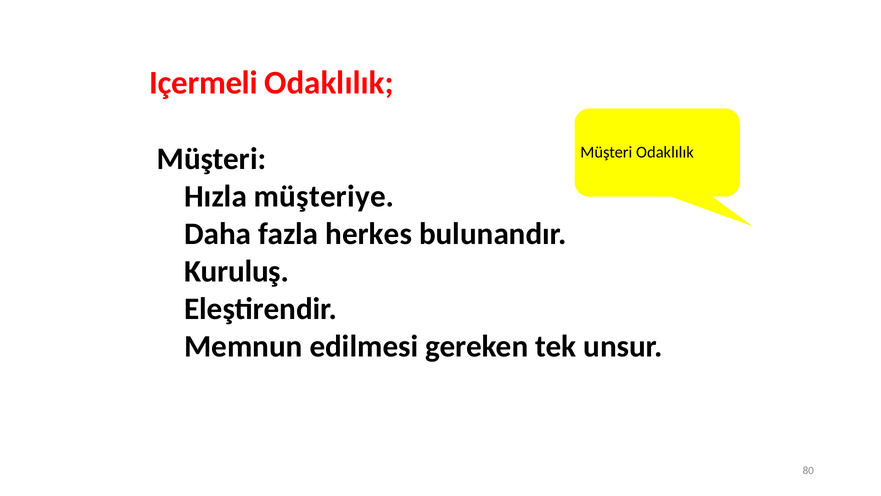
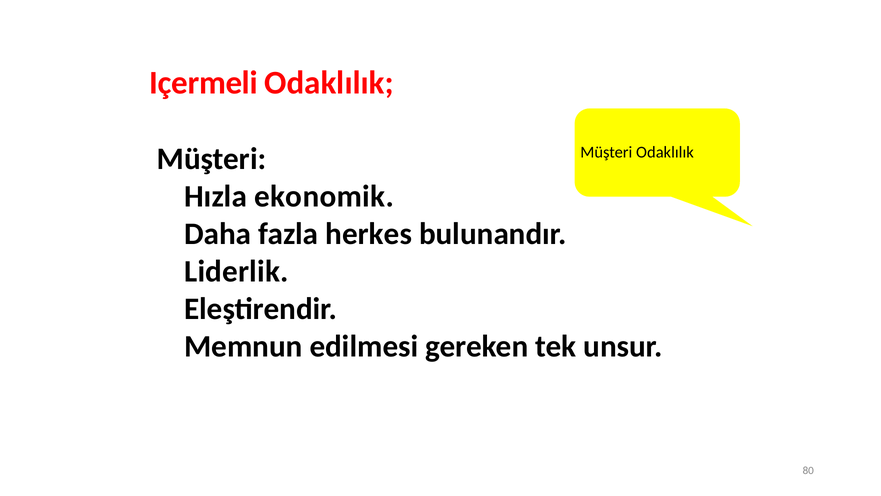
müşteriye: müşteriye -> ekonomik
Kuruluş: Kuruluş -> Liderlik
